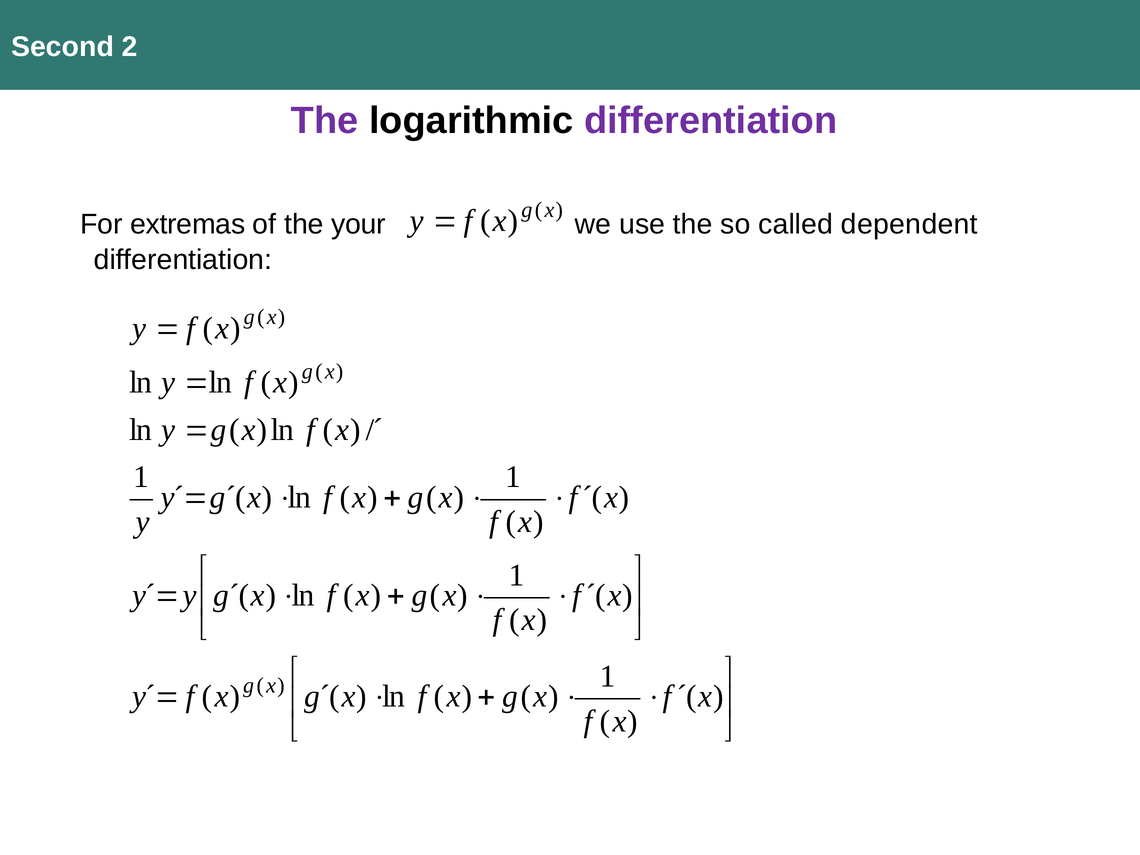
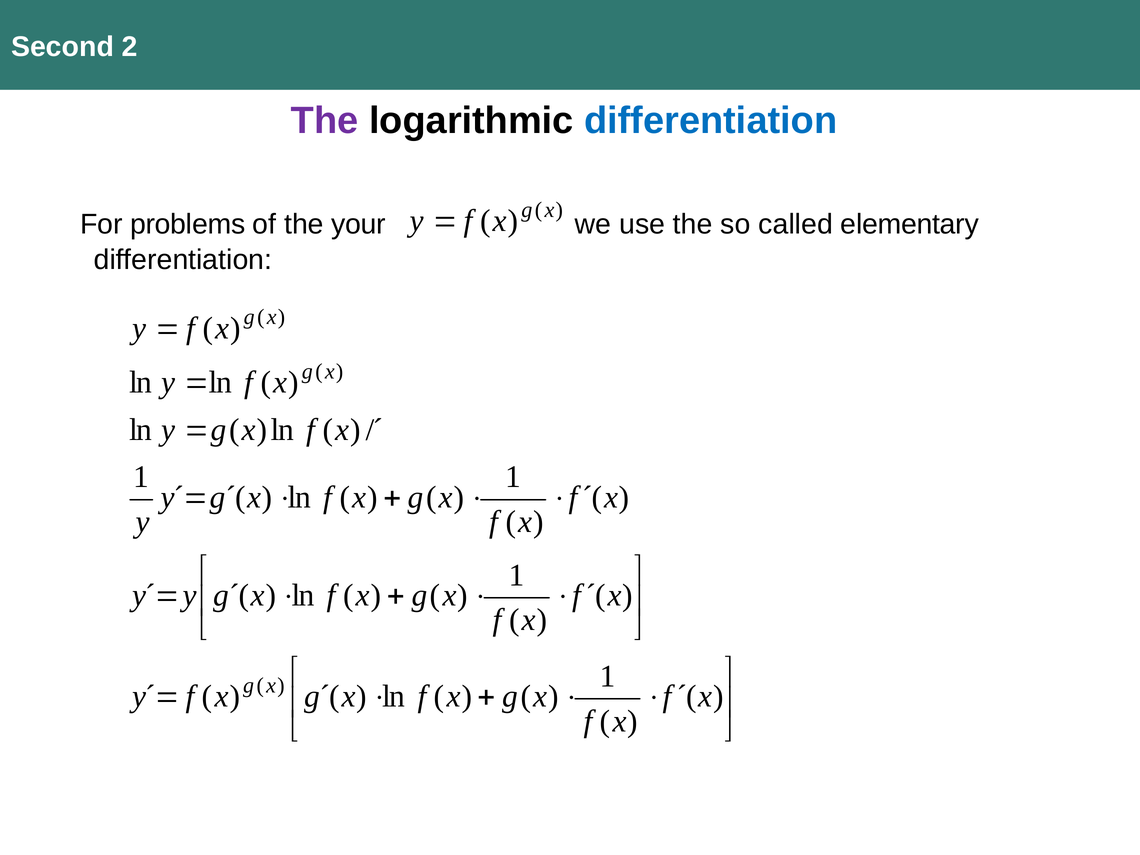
differentiation at (711, 121) colour: purple -> blue
extremas: extremas -> problems
dependent: dependent -> elementary
